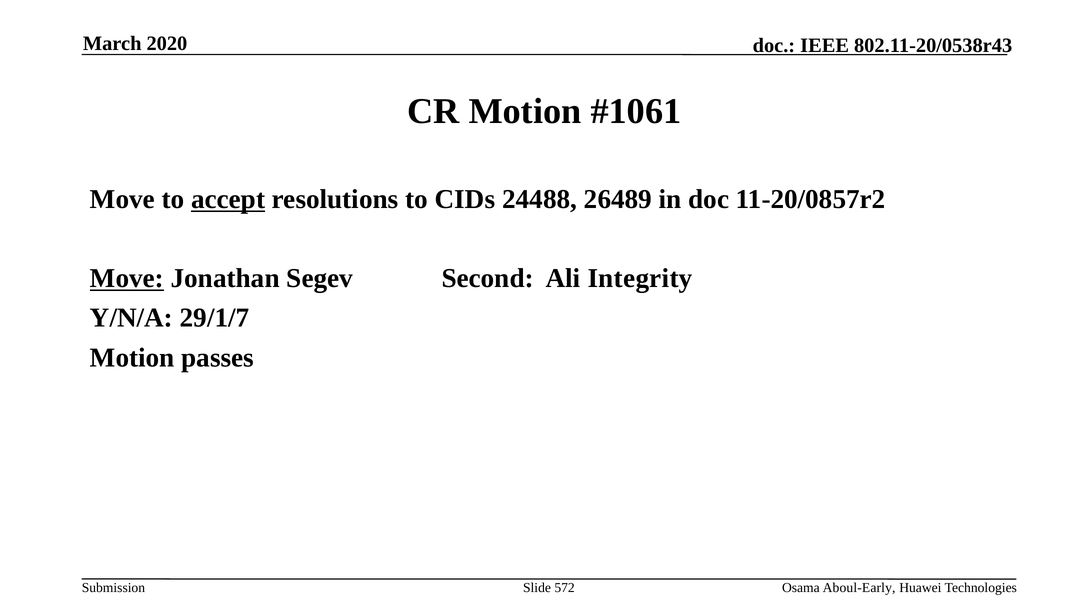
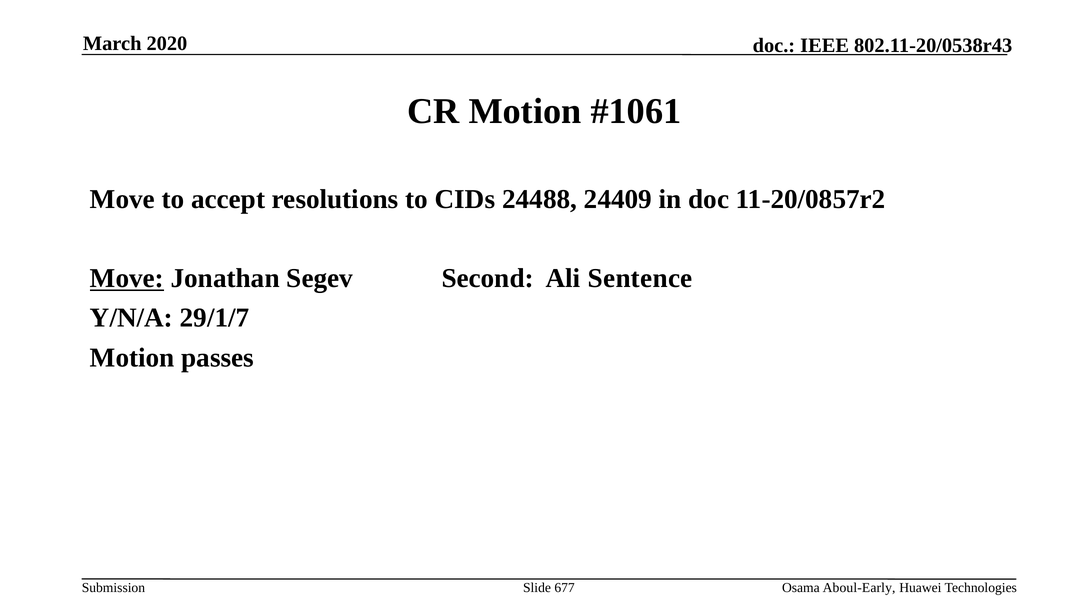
accept underline: present -> none
26489: 26489 -> 24409
Integrity: Integrity -> Sentence
572: 572 -> 677
